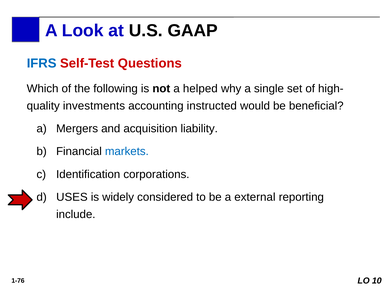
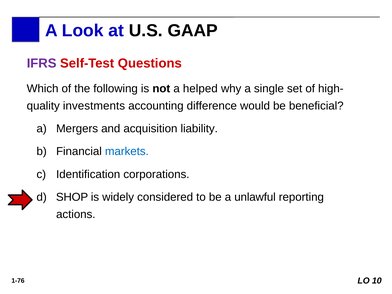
IFRS at (42, 63) colour: blue -> purple
instructed: instructed -> difference
USES: USES -> SHOP
external: external -> unlawful
include: include -> actions
